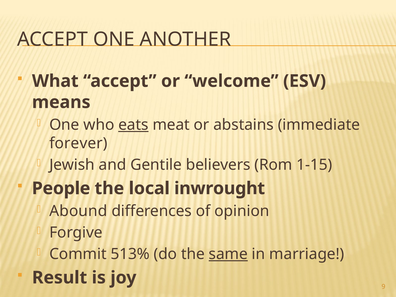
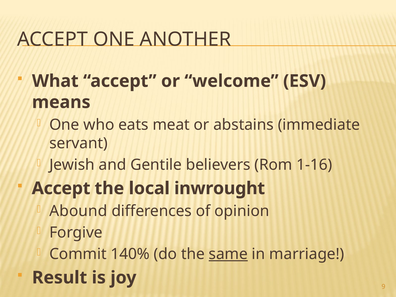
eats underline: present -> none
forever: forever -> servant
1-15: 1-15 -> 1-16
People at (61, 188): People -> Accept
513%: 513% -> 140%
